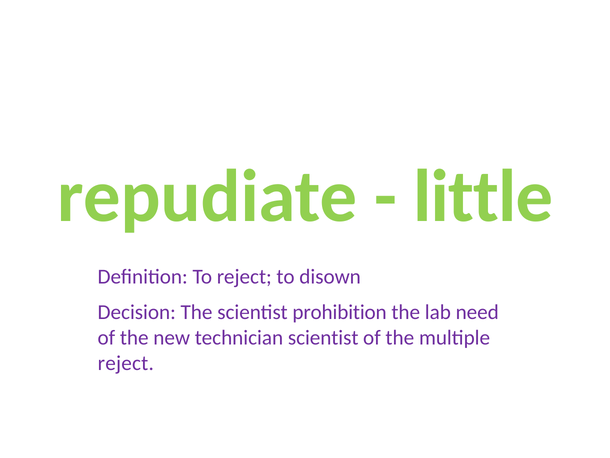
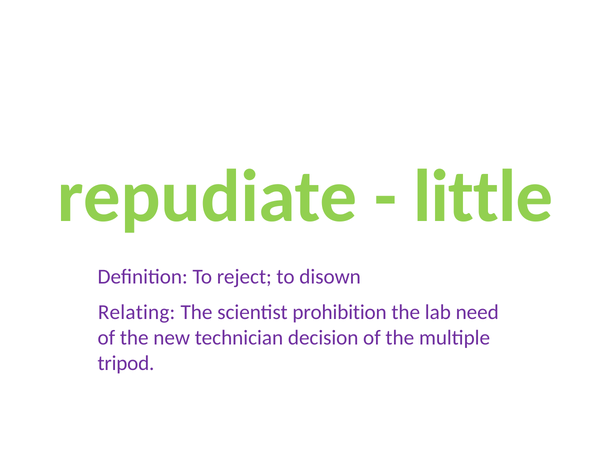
Decision: Decision -> Relating
technician scientist: scientist -> decision
reject at (126, 363): reject -> tripod
